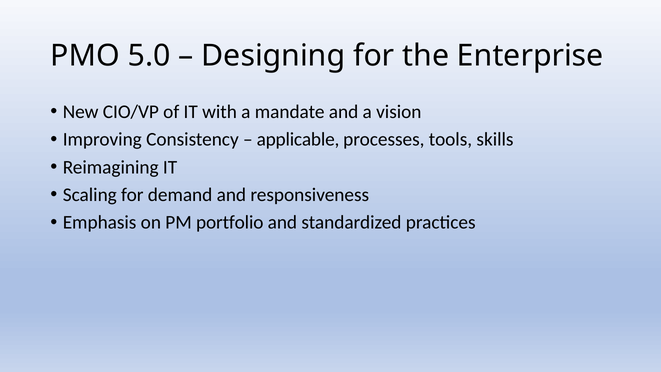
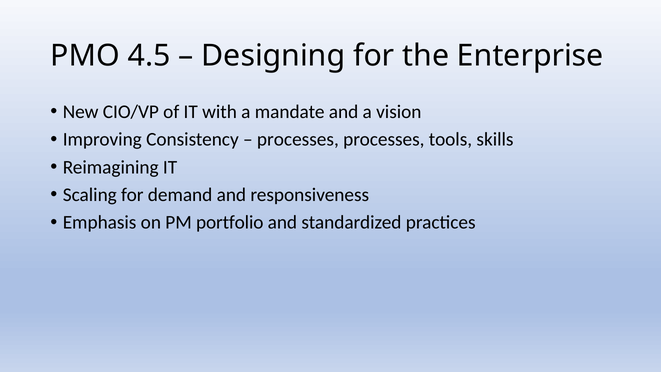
5.0: 5.0 -> 4.5
applicable at (298, 139): applicable -> processes
